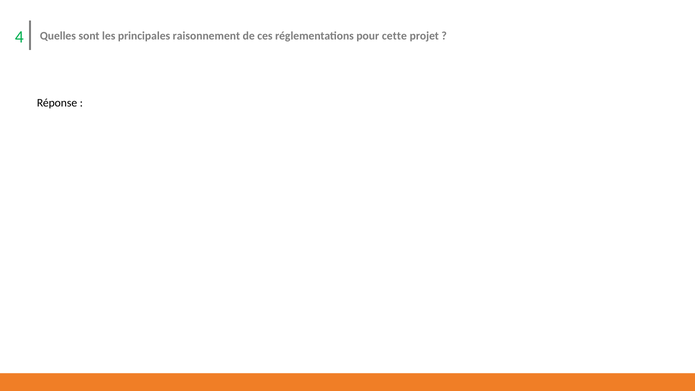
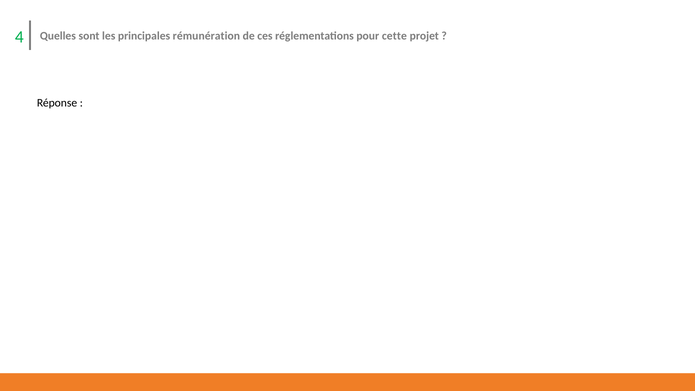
raisonnement: raisonnement -> rémunération
